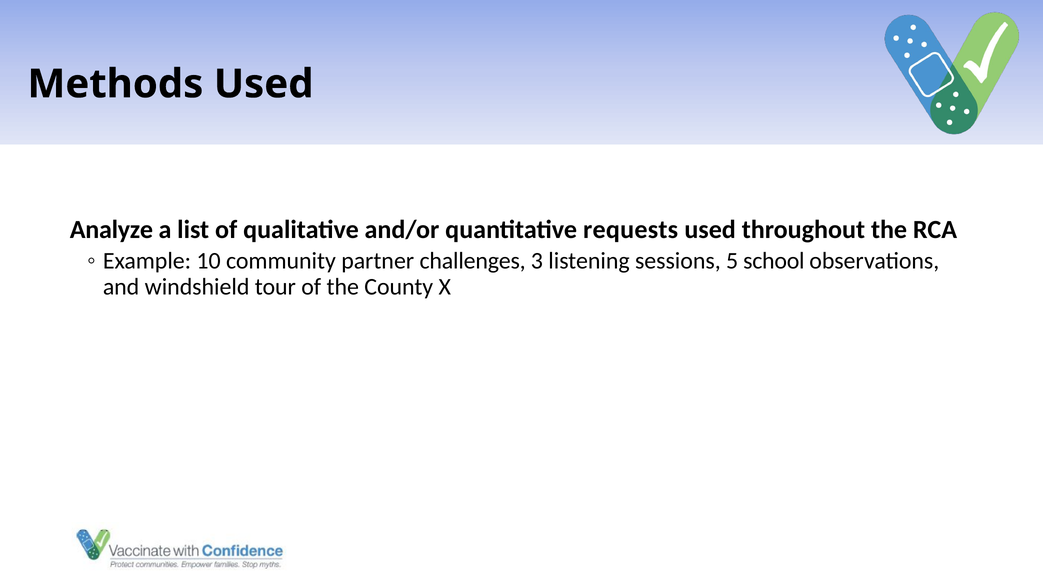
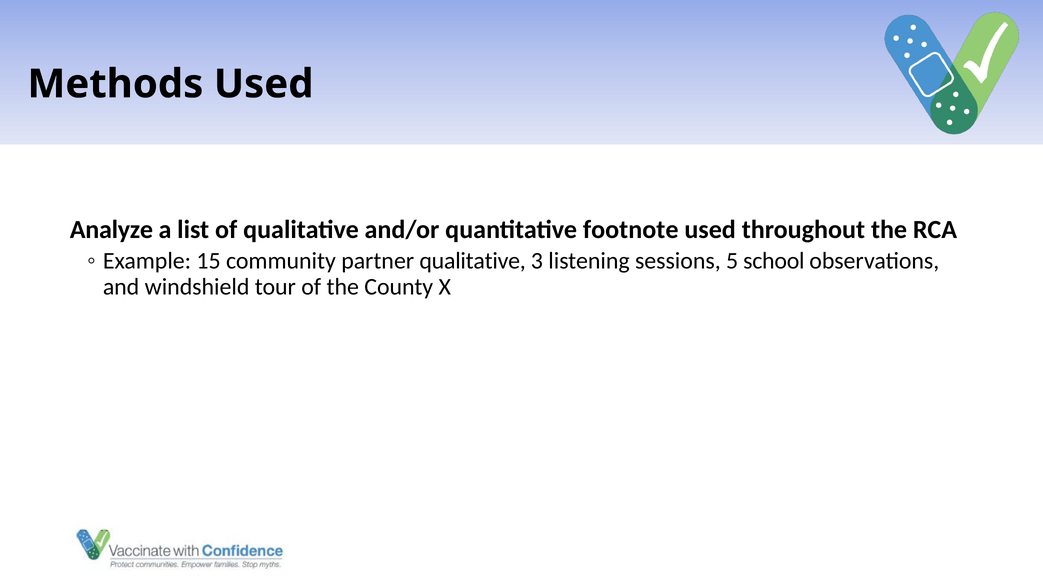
requests: requests -> footnote
10: 10 -> 15
partner challenges: challenges -> qualitative
